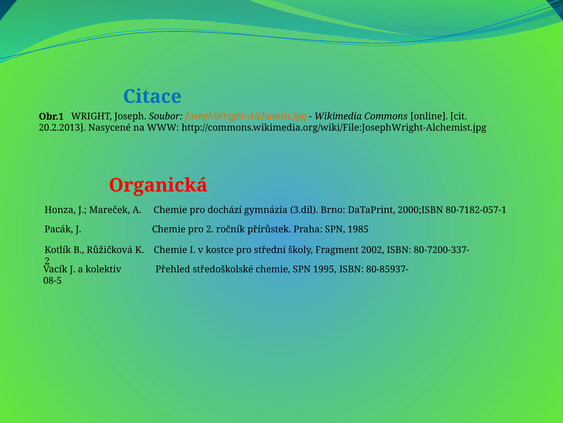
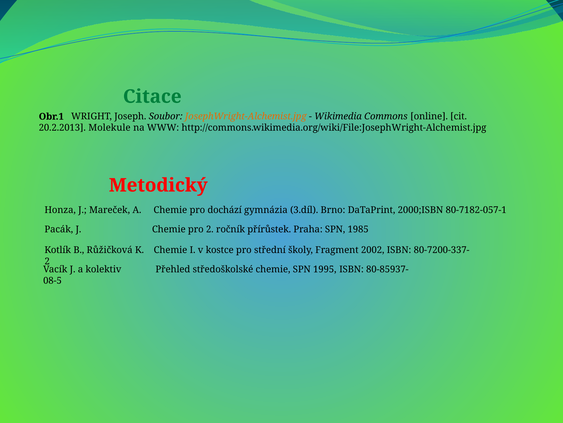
Citace colour: blue -> green
Nasycené: Nasycené -> Molekule
Organická: Organická -> Metodický
